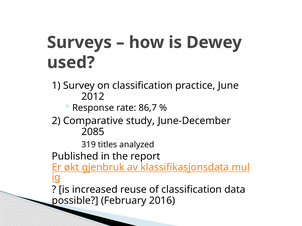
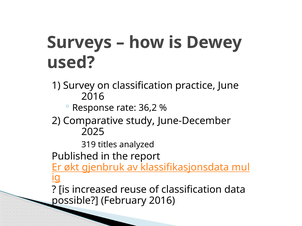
2012 at (93, 97): 2012 -> 2016
86,7: 86,7 -> 36,2
2085: 2085 -> 2025
